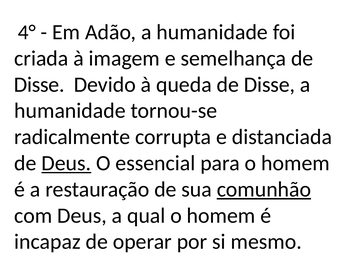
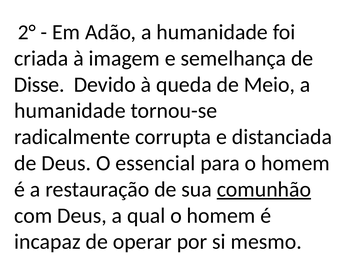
4°: 4° -> 2°
queda de Disse: Disse -> Meio
Deus at (66, 163) underline: present -> none
